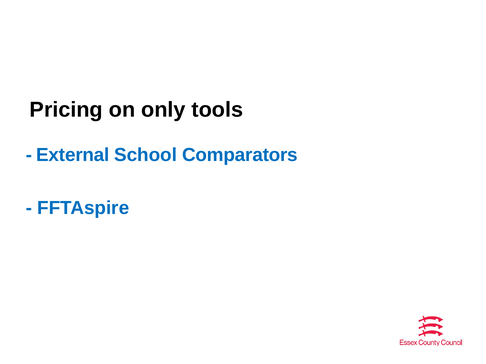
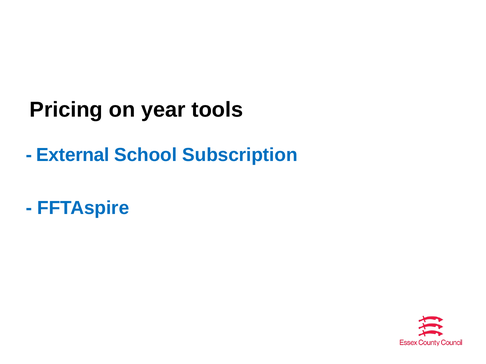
only: only -> year
Comparators: Comparators -> Subscription
